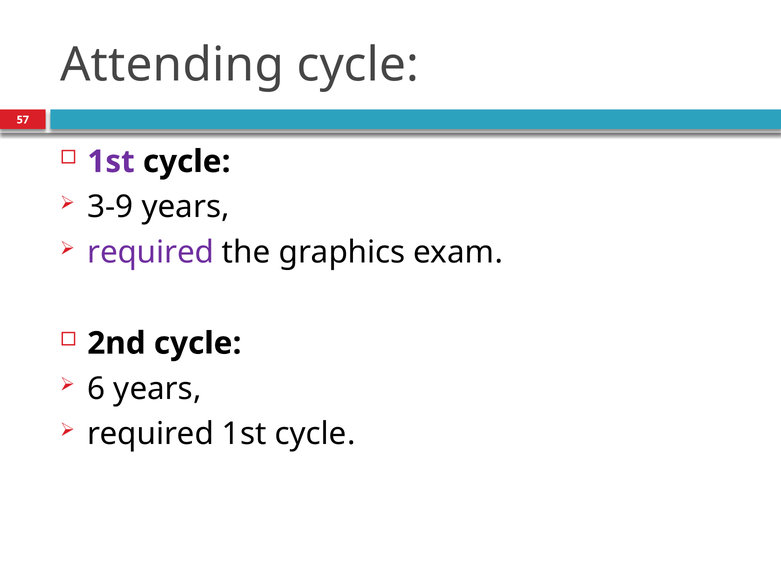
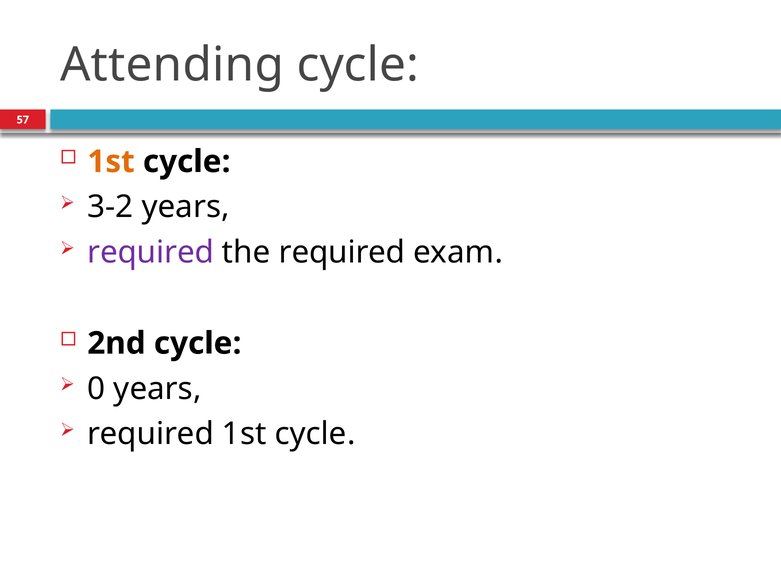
1st at (111, 162) colour: purple -> orange
3-9: 3-9 -> 3-2
the graphics: graphics -> required
6: 6 -> 0
